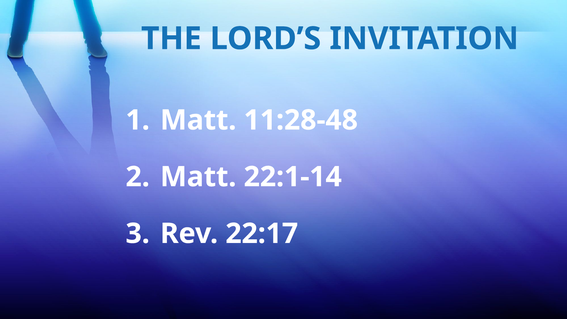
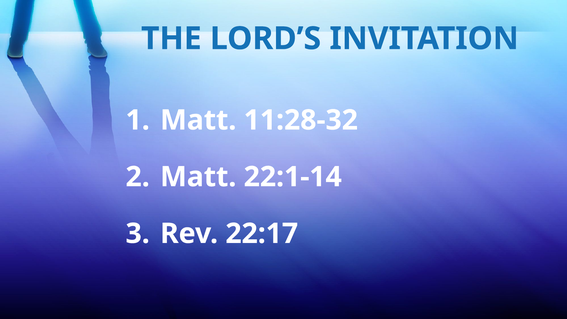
11:28-48: 11:28-48 -> 11:28-32
